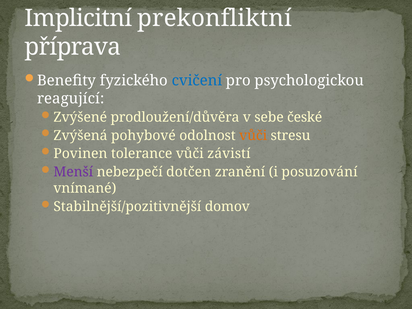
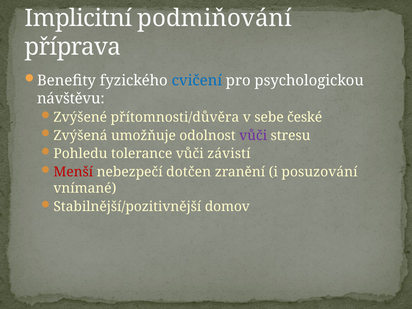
prekonfliktní: prekonfliktní -> podmiňování
reagující: reagující -> návštěvu
prodloužení/důvěra: prodloužení/důvěra -> přítomnosti/důvěra
pohybové: pohybové -> umožňuje
vůči at (253, 135) colour: orange -> purple
Povinen: Povinen -> Pohledu
Menší colour: purple -> red
